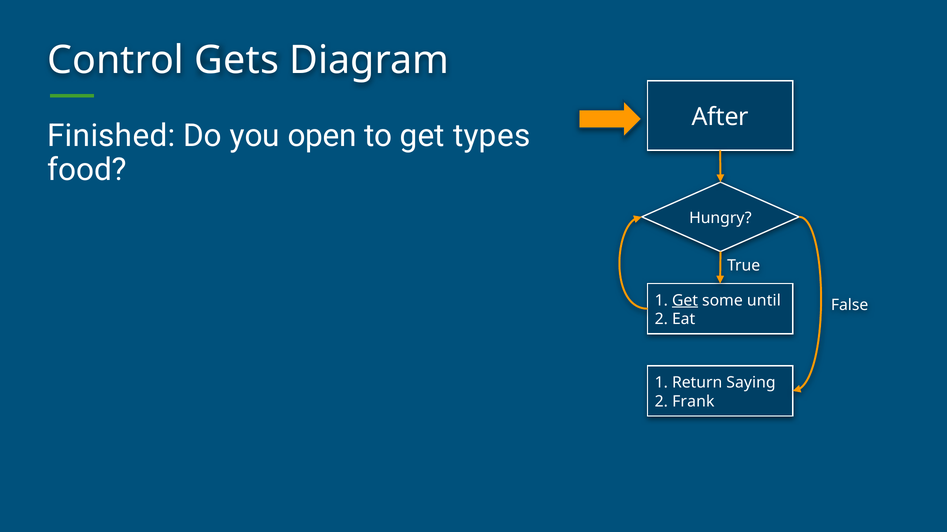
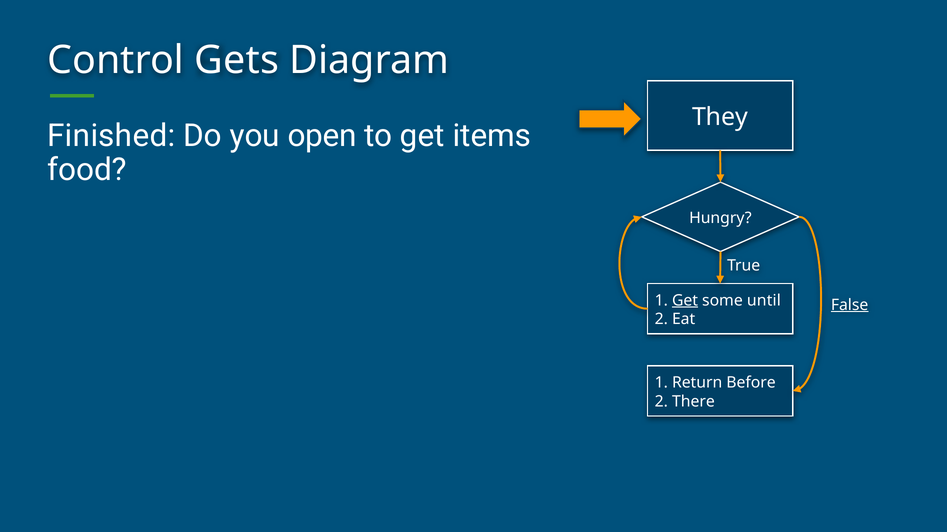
After: After -> They
types: types -> items
False underline: none -> present
Saying: Saying -> Before
Frank: Frank -> There
